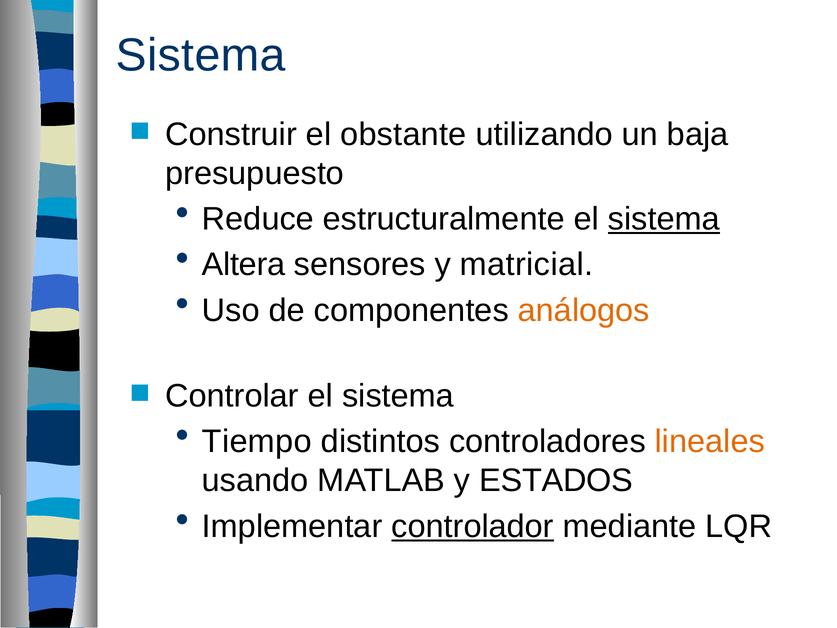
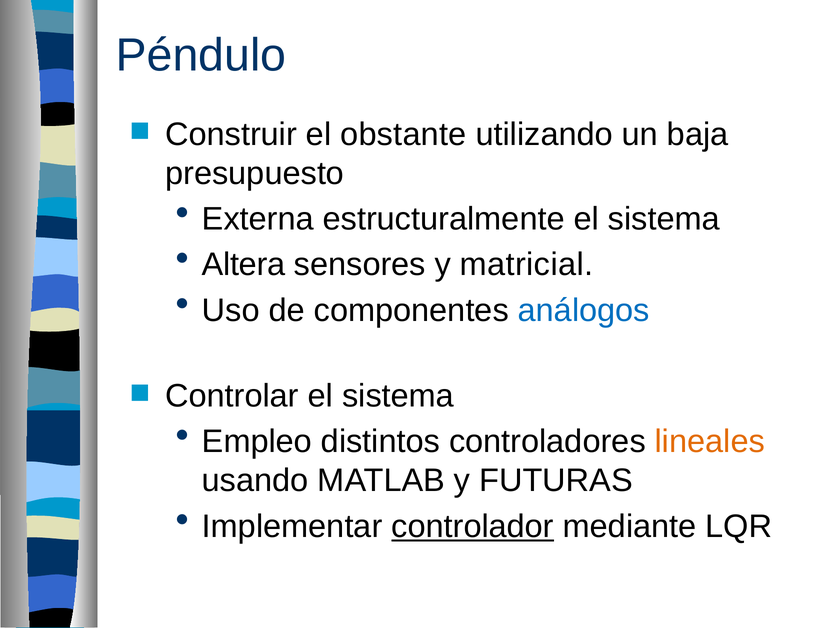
Sistema at (201, 56): Sistema -> Péndulo
Reduce: Reduce -> Externa
sistema at (664, 219) underline: present -> none
análogos colour: orange -> blue
Tiempo: Tiempo -> Empleo
ESTADOS: ESTADOS -> FUTURAS
